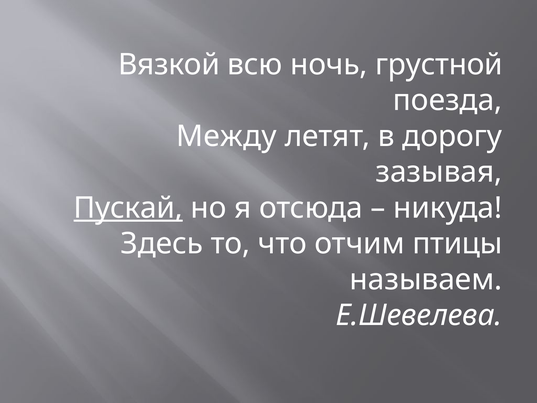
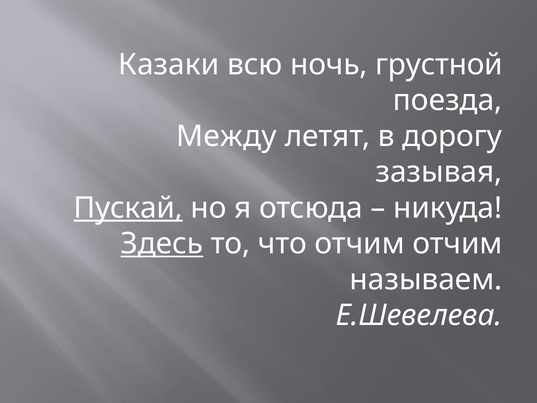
Вязкой: Вязкой -> Казаки
Здесь underline: none -> present
отчим птицы: птицы -> отчим
